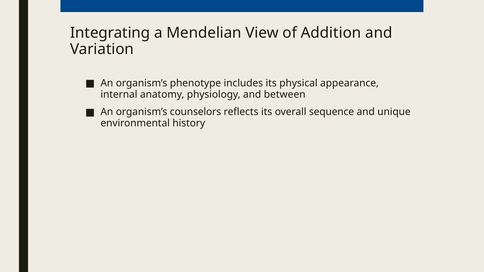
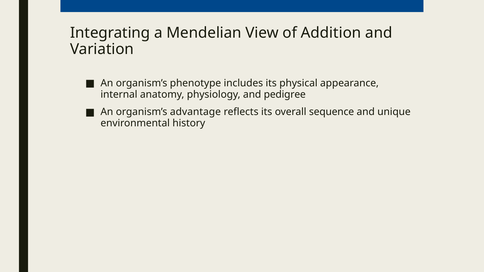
between: between -> pedigree
counselors: counselors -> advantage
